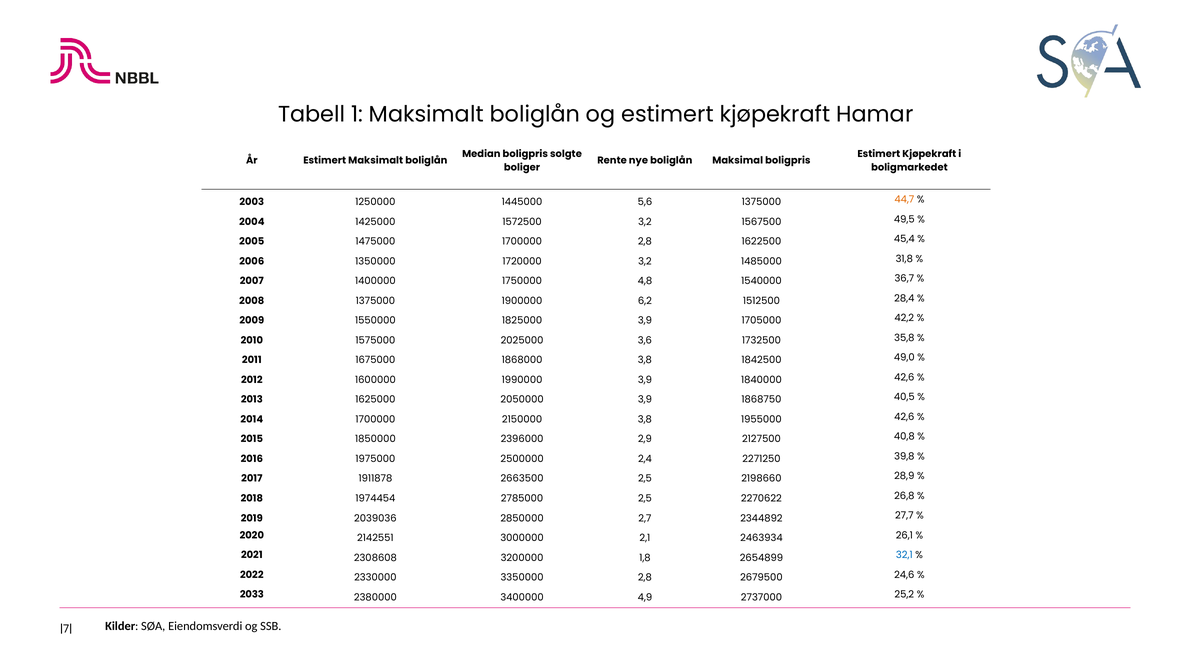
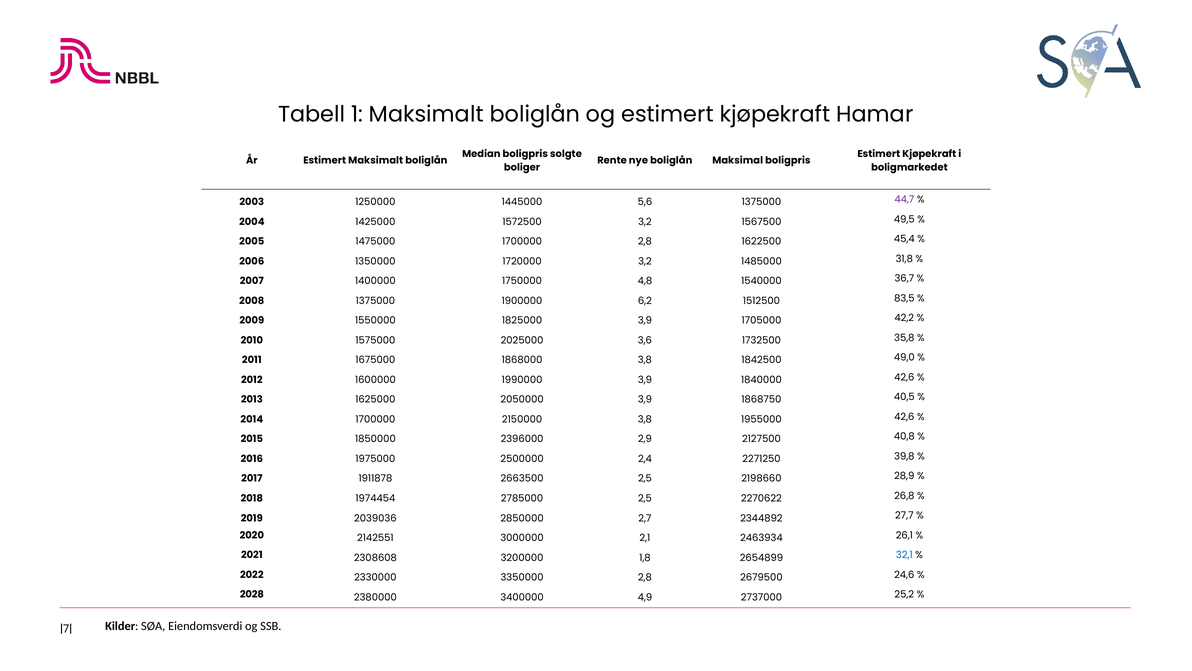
44,7 colour: orange -> purple
28,4: 28,4 -> 83,5
2033: 2033 -> 2028
